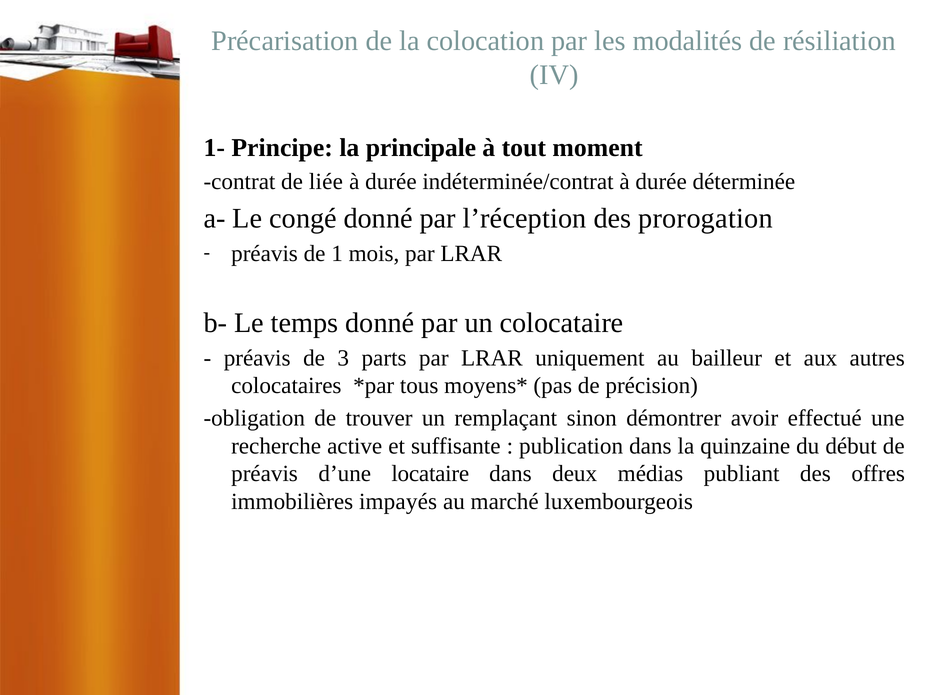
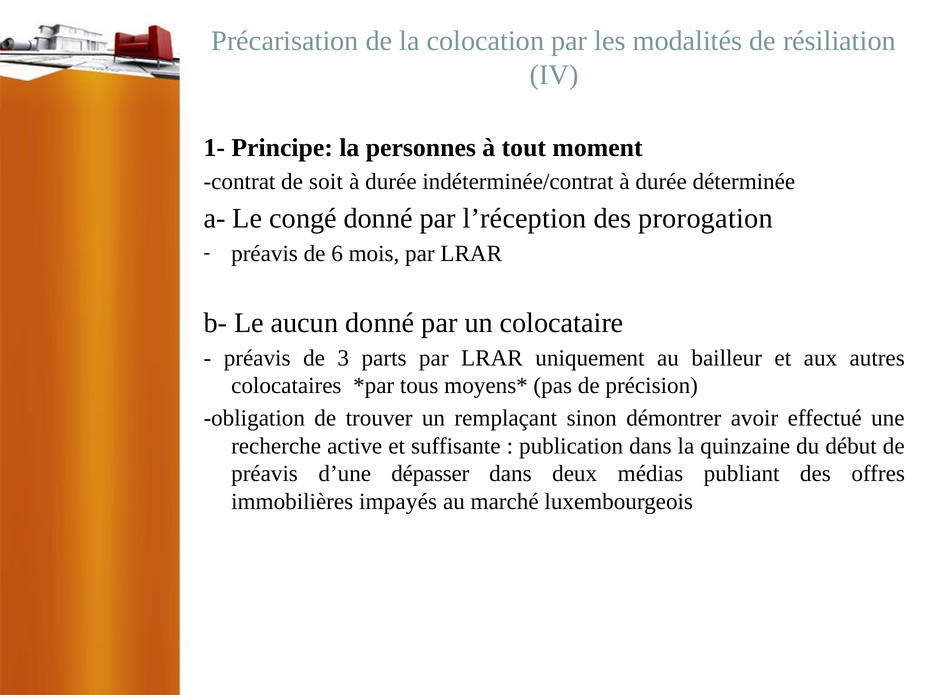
principale: principale -> personnes
liée: liée -> soit
1: 1 -> 6
temps: temps -> aucun
locataire: locataire -> dépasser
